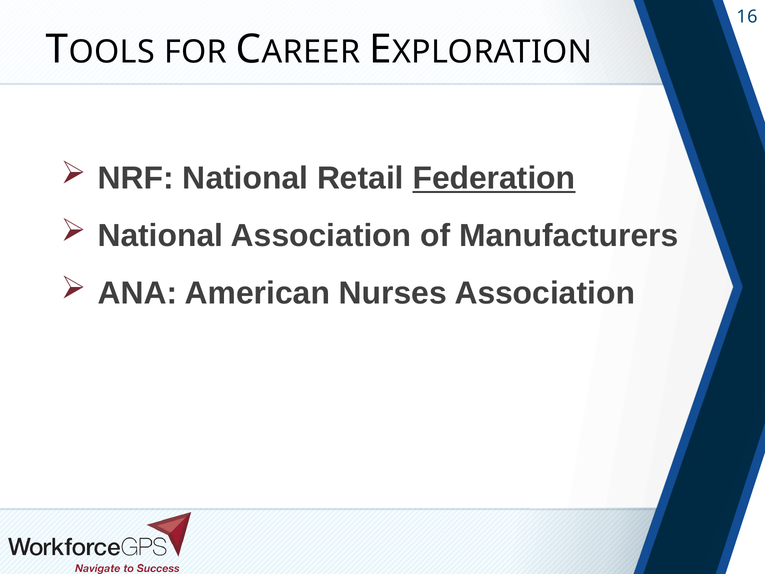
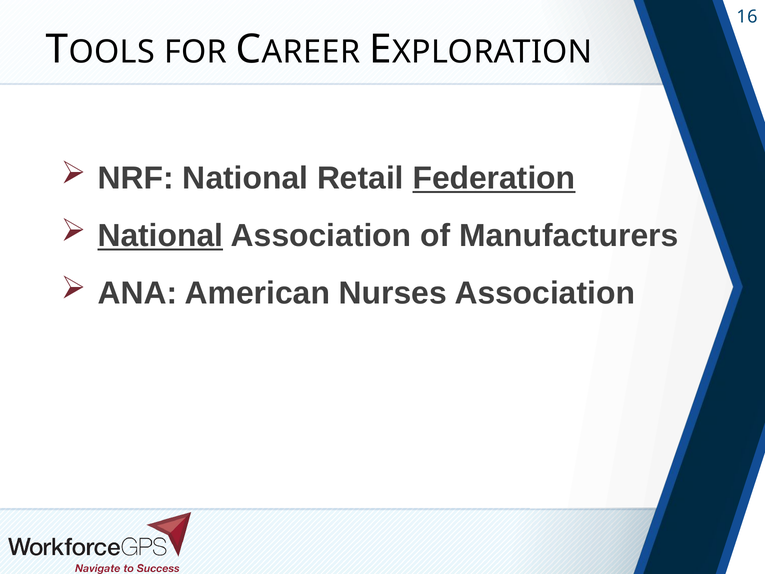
National at (160, 236) underline: none -> present
